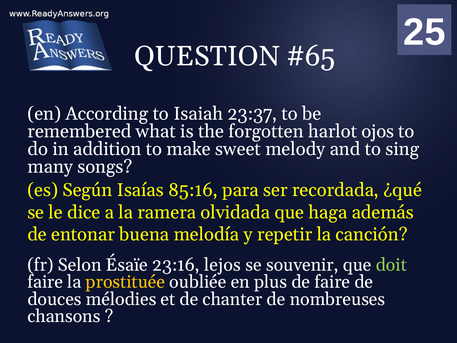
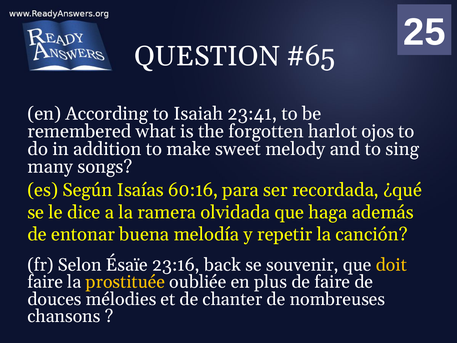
23:37: 23:37 -> 23:41
85:16: 85:16 -> 60:16
lejos: lejos -> back
doit colour: light green -> yellow
